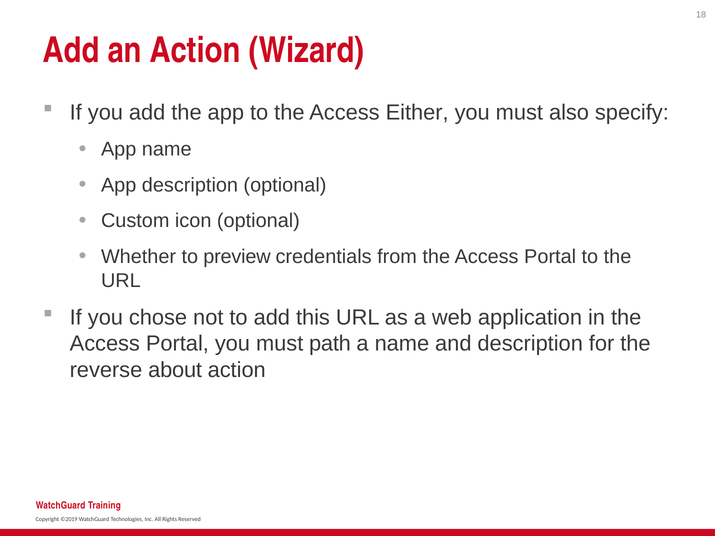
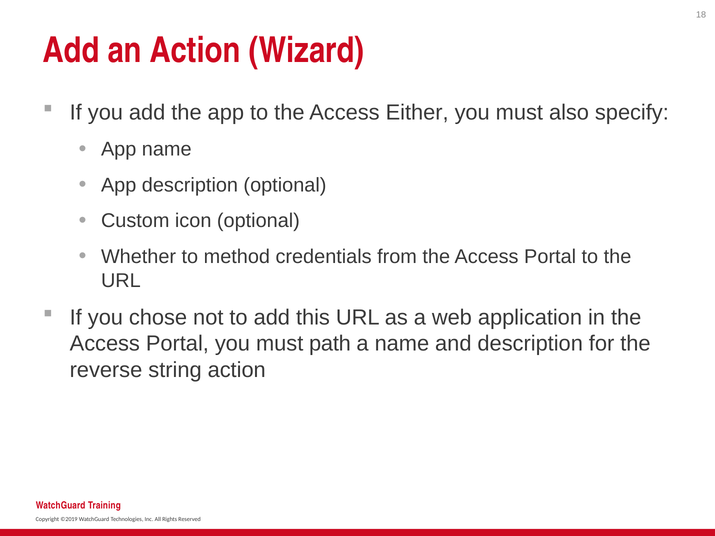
preview: preview -> method
about: about -> string
